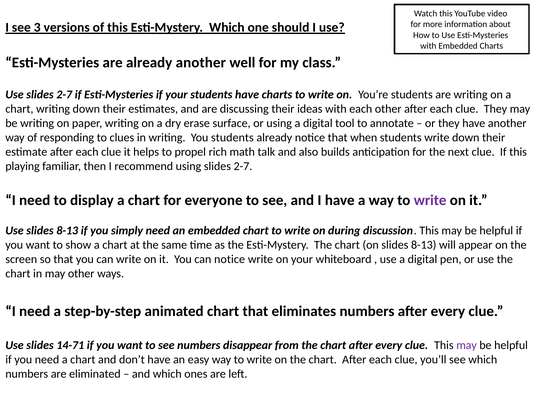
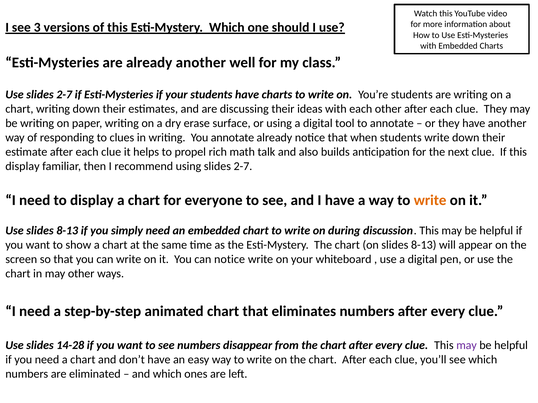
You students: students -> annotate
playing at (23, 166): playing -> display
write at (430, 201) colour: purple -> orange
14-71: 14-71 -> 14-28
